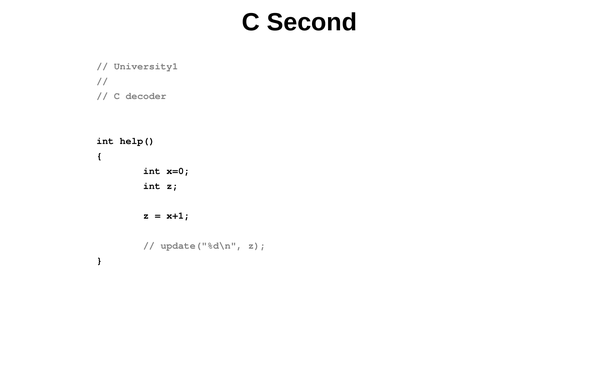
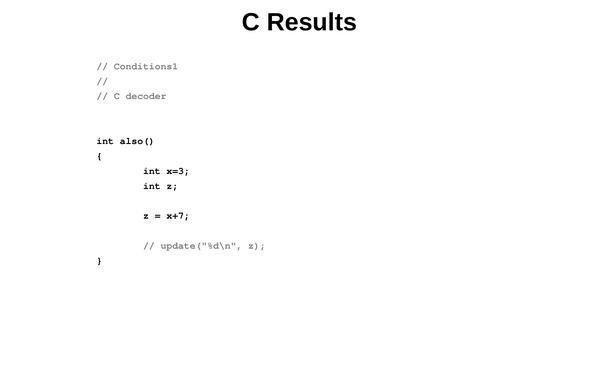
Second: Second -> Results
University1: University1 -> Conditions1
help(: help( -> also(
x=0: x=0 -> x=3
x+1: x+1 -> x+7
